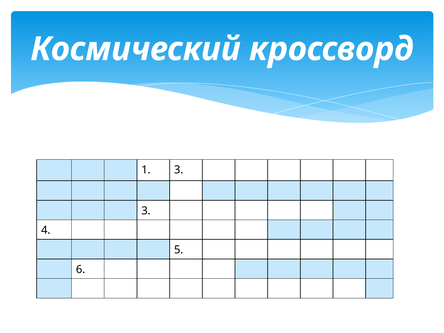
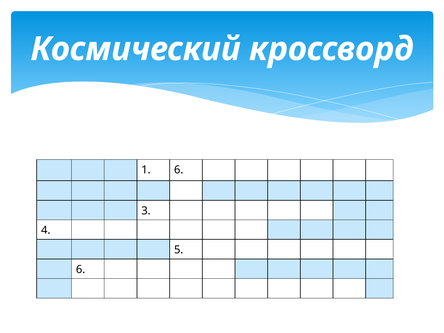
1 3: 3 -> 6
